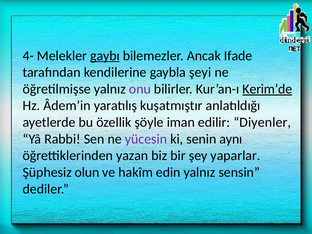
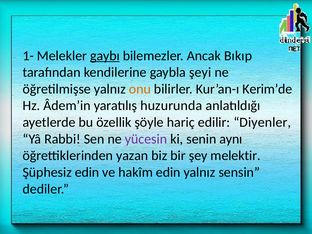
4-: 4- -> 1-
Ifade: Ifade -> Bıkıp
onu colour: purple -> orange
Kerim’de underline: present -> none
kuşatmıştır: kuşatmıştır -> huzurunda
iman: iman -> hariç
yaparlar: yaparlar -> melektir
Şüphesiz olun: olun -> edin
